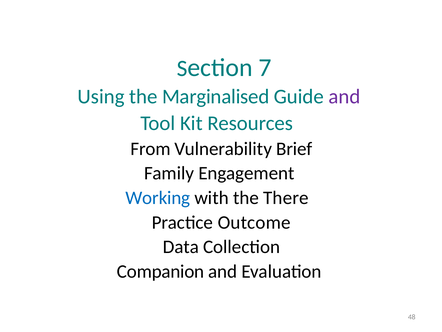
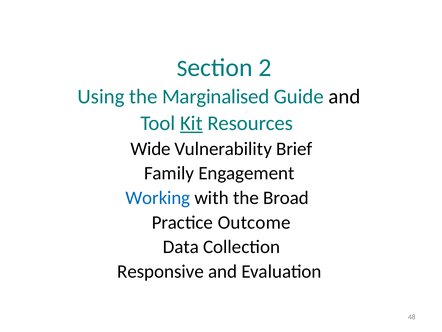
7: 7 -> 2
and at (344, 96) colour: purple -> black
Kit underline: none -> present
From: From -> Wide
There: There -> Broad
Companion: Companion -> Responsive
